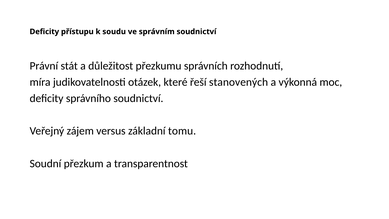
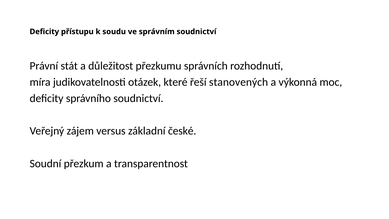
tomu: tomu -> české
